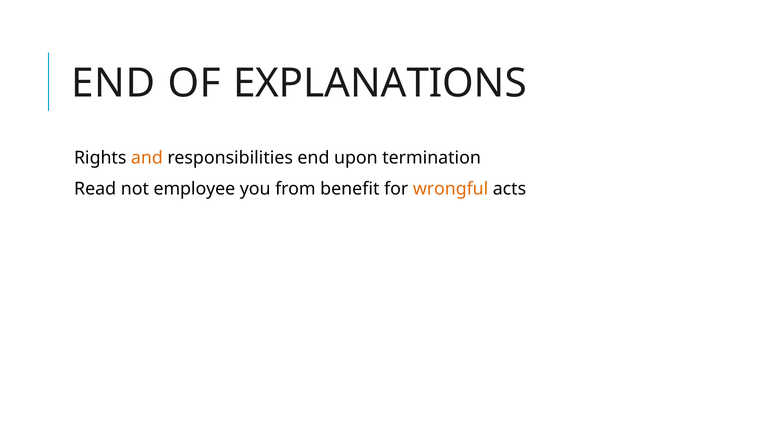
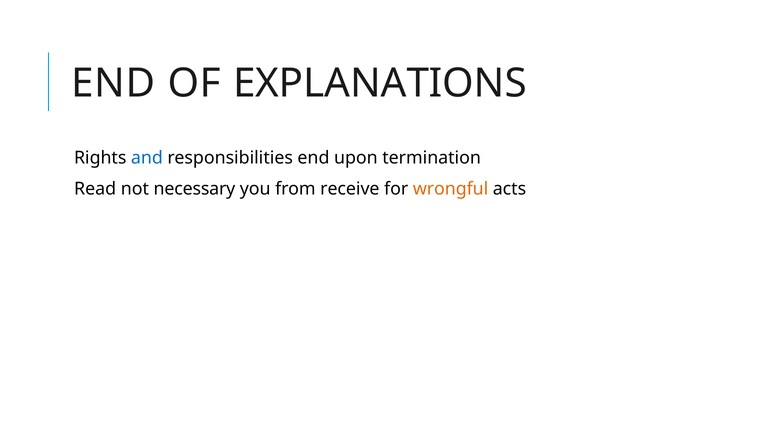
and colour: orange -> blue
employee: employee -> necessary
benefit: benefit -> receive
